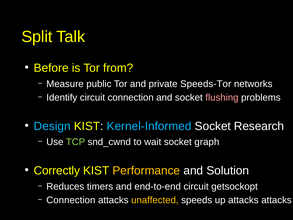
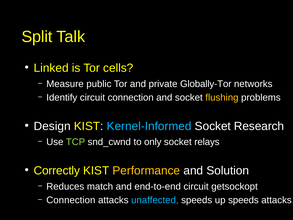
Before: Before -> Linked
from: from -> cells
Speeds-Tor: Speeds-Tor -> Globally-Tor
flushing colour: pink -> yellow
Design colour: light blue -> white
wait: wait -> only
graph: graph -> relays
timers: timers -> match
unaffected colour: yellow -> light blue
up attacks: attacks -> speeds
